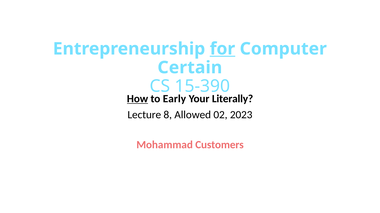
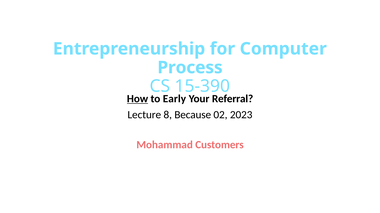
for underline: present -> none
Certain: Certain -> Process
Literally: Literally -> Referral
Allowed: Allowed -> Because
